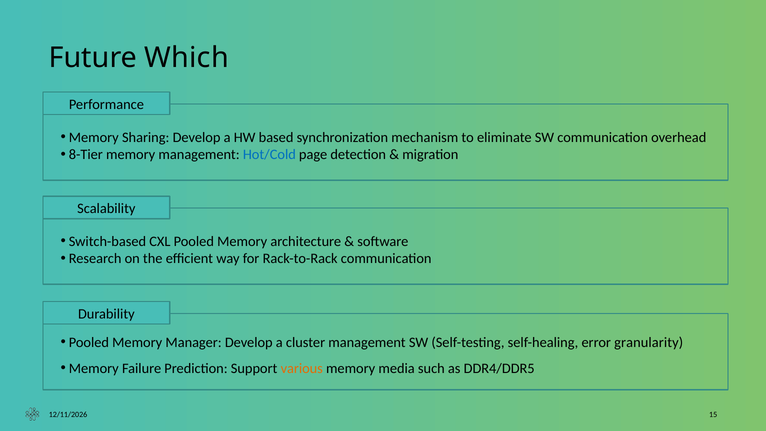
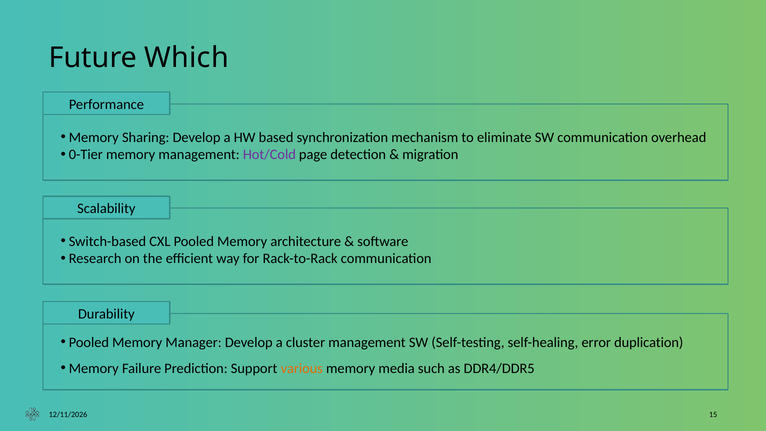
8-Tier: 8-Tier -> 0-Tier
Hot/Cold colour: blue -> purple
granularity: granularity -> duplication
